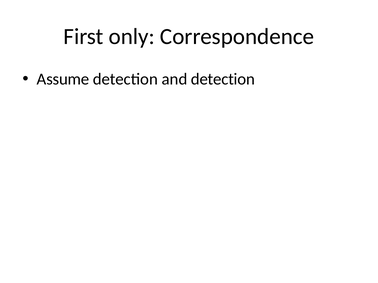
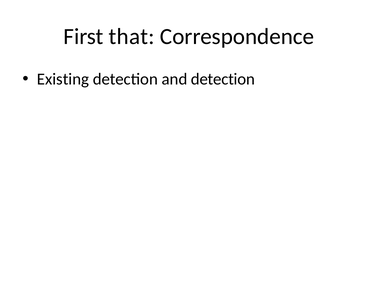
only: only -> that
Assume: Assume -> Existing
